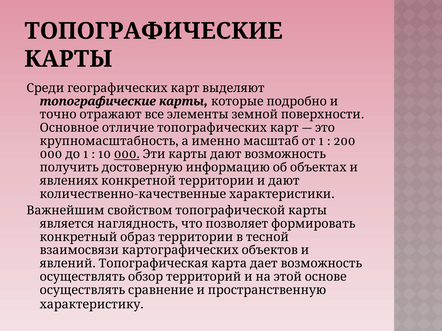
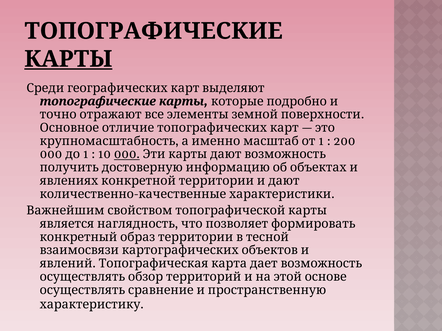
КАРТЫ at (68, 59) underline: none -> present
